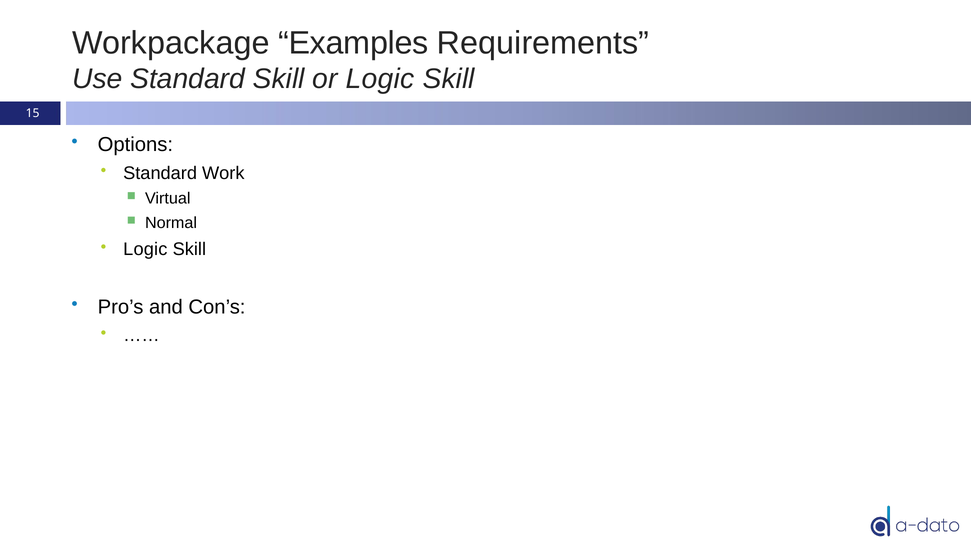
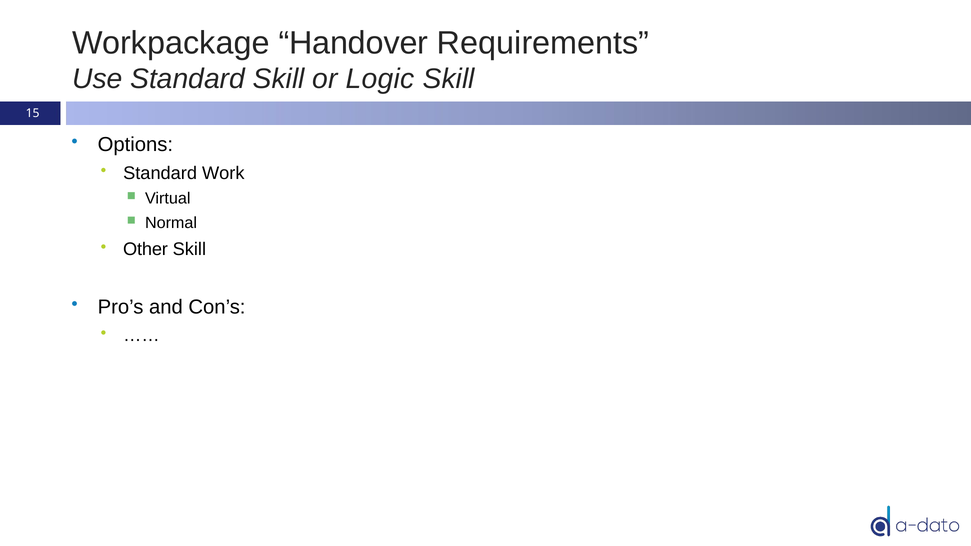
Examples: Examples -> Handover
Logic at (145, 249): Logic -> Other
